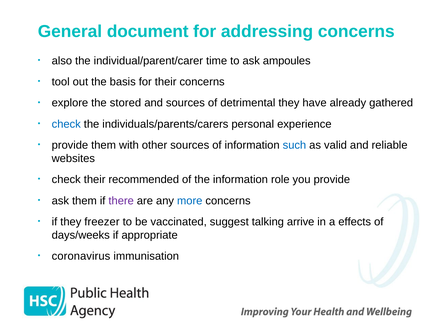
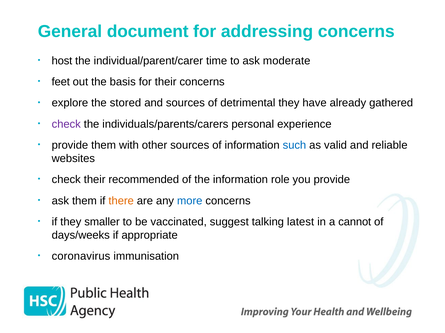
also: also -> host
ampoules: ampoules -> moderate
tool: tool -> feet
check at (66, 124) colour: blue -> purple
there colour: purple -> orange
freezer: freezer -> smaller
arrive: arrive -> latest
effects: effects -> cannot
